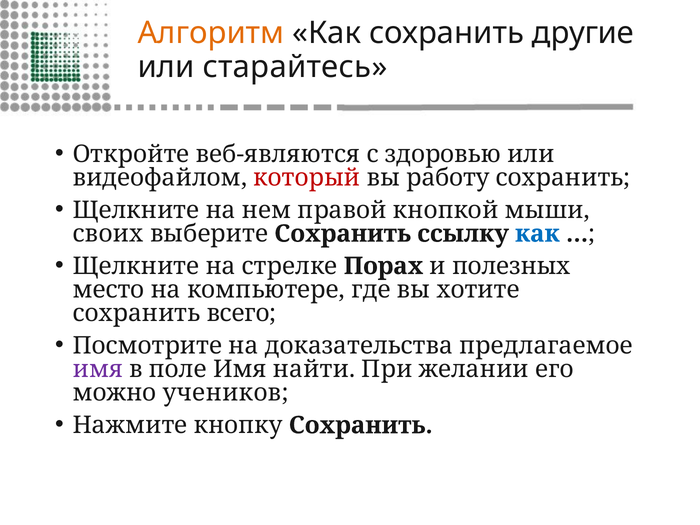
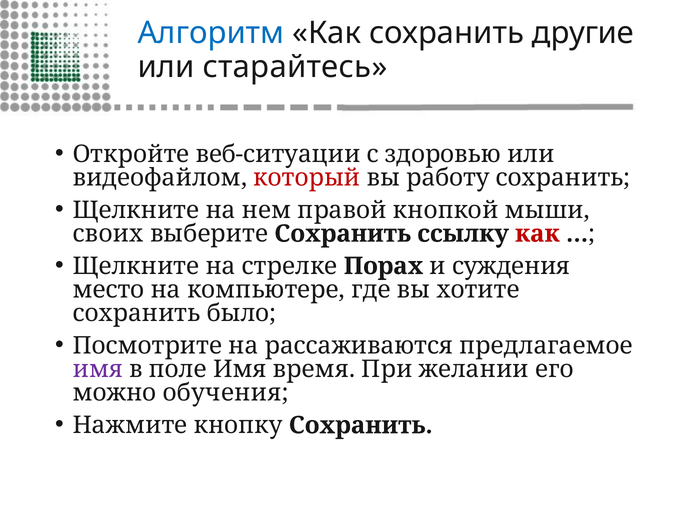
Алгоритм colour: orange -> blue
веб-являются: веб-являются -> веб-ситуации
как at (537, 234) colour: blue -> red
полезных: полезных -> суждения
всего: всего -> было
доказательства: доказательства -> рассаживаются
найти: найти -> время
учеников: учеников -> обучения
